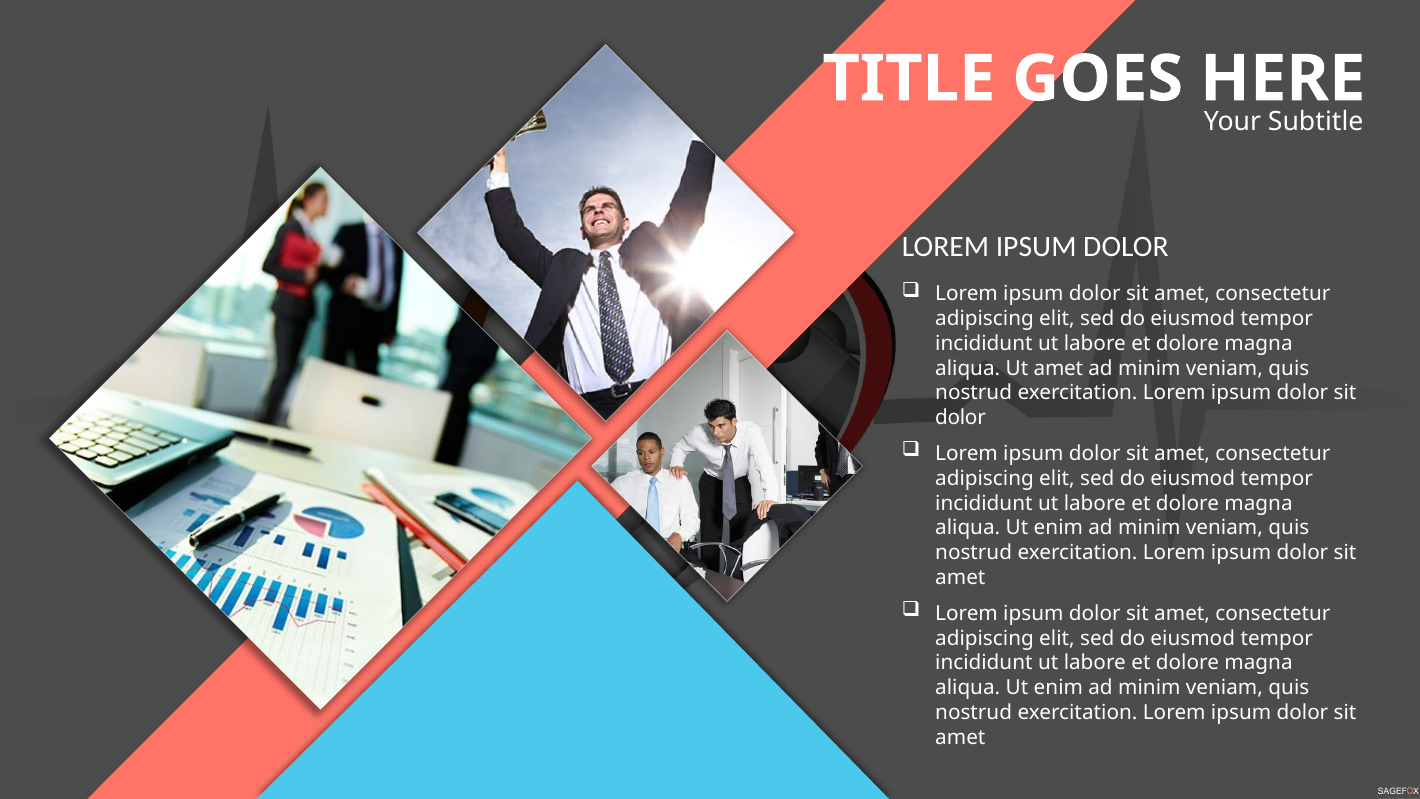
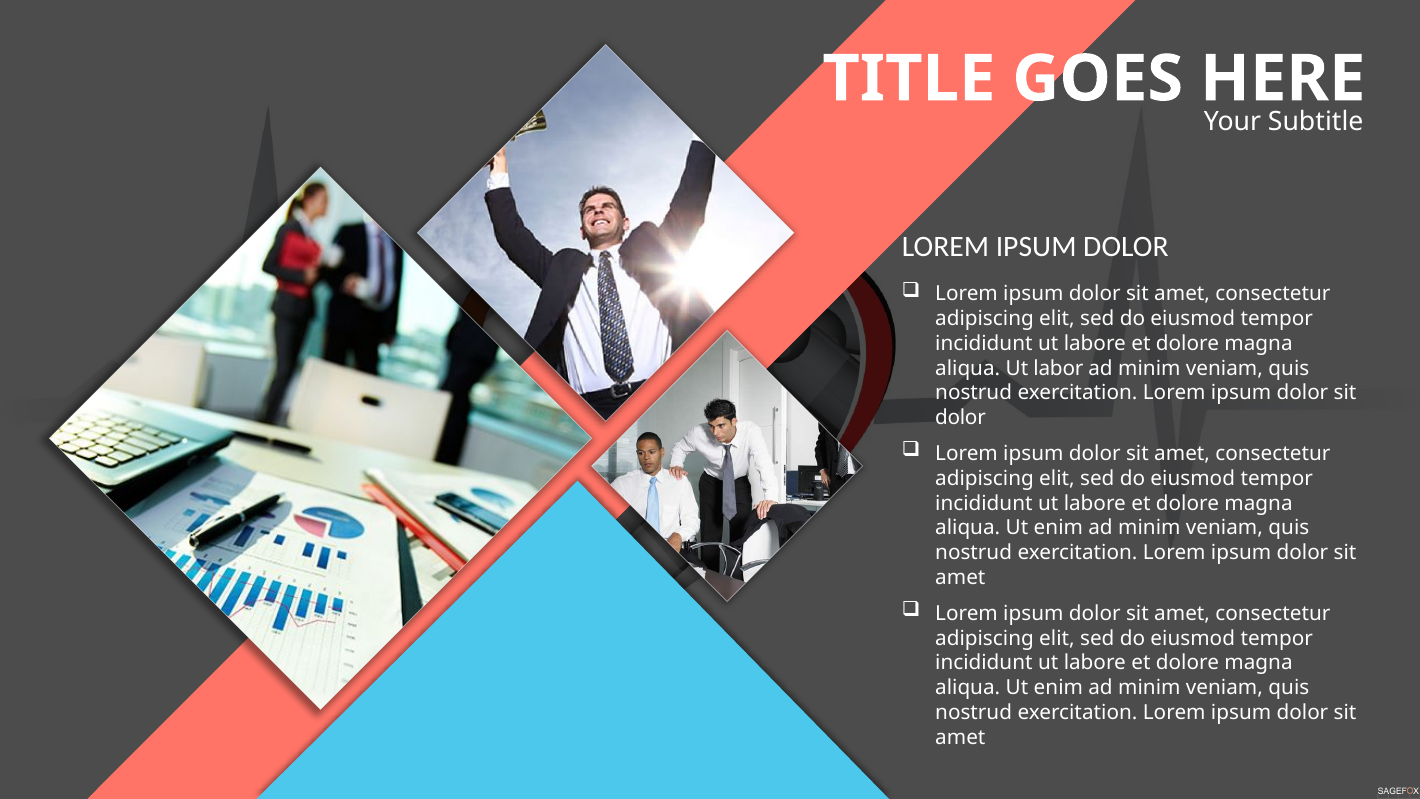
Ut amet: amet -> labor
